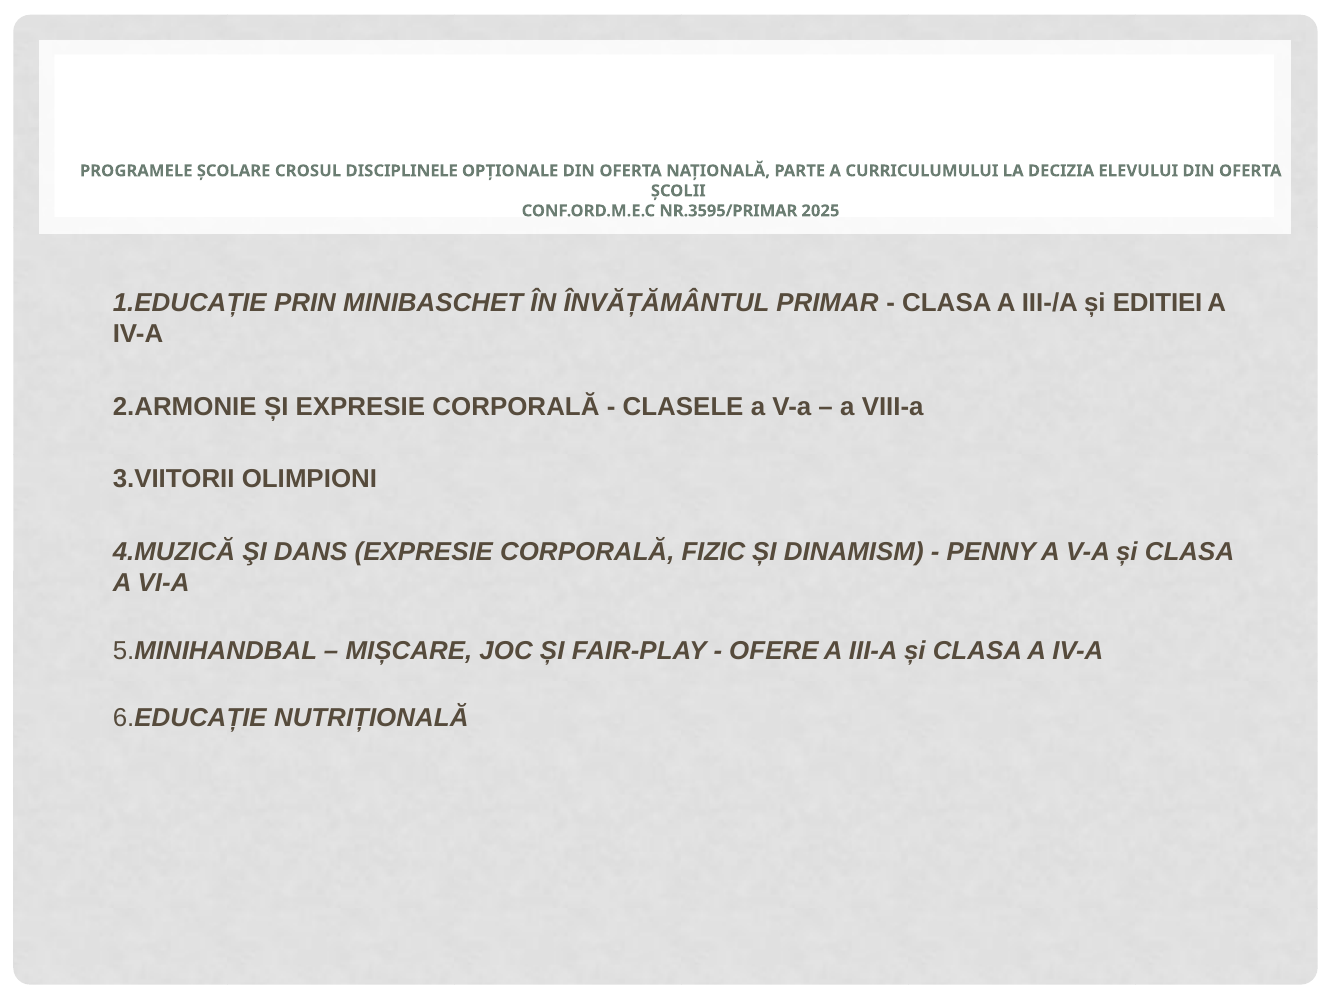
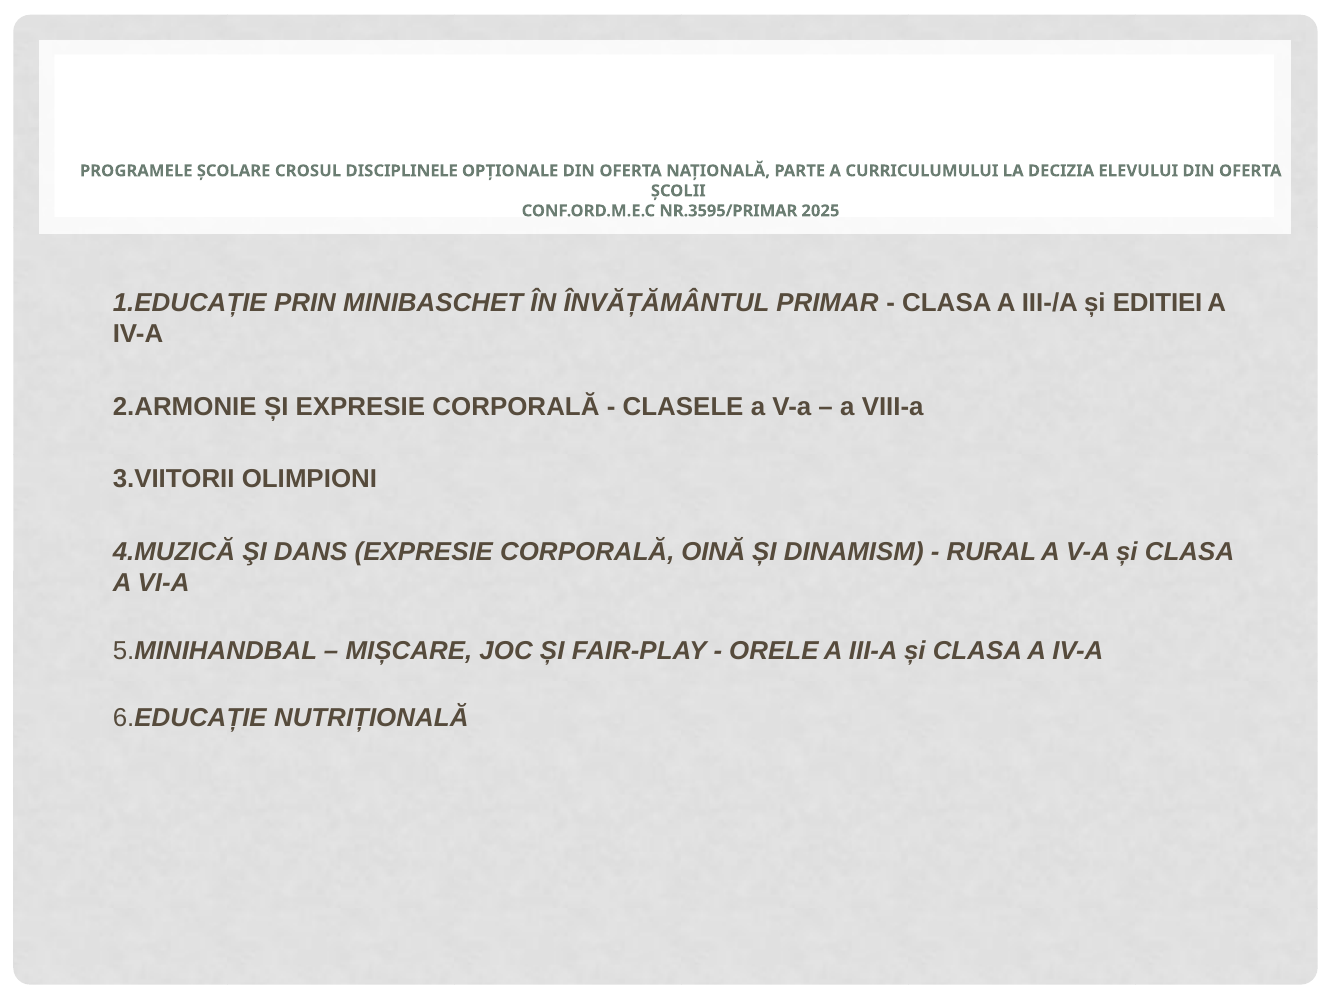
FIZIC: FIZIC -> OINĂ
PENNY: PENNY -> RURAL
OFERE: OFERE -> ORELE
